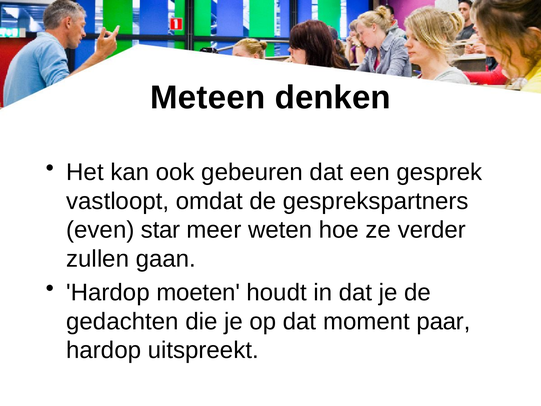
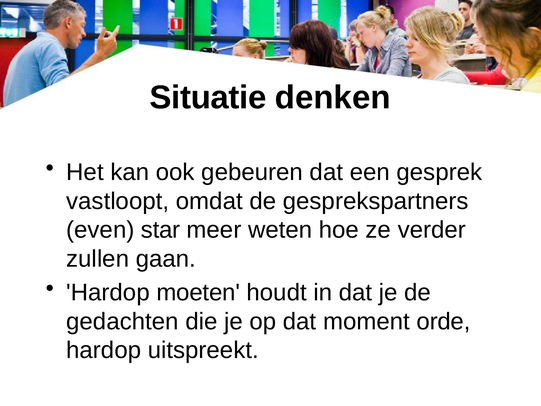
Meteen: Meteen -> Situatie
paar: paar -> orde
